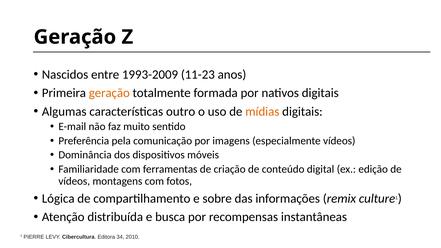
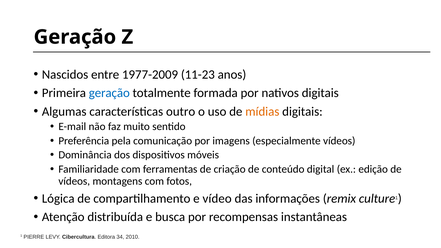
1993-2009: 1993-2009 -> 1977-2009
geração at (109, 93) colour: orange -> blue
sobre: sobre -> vídeo
